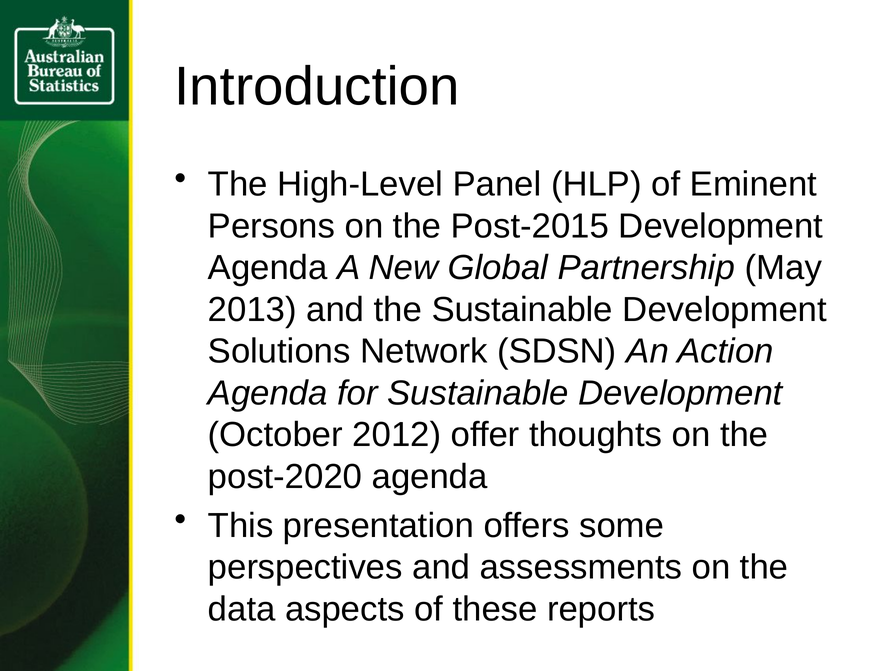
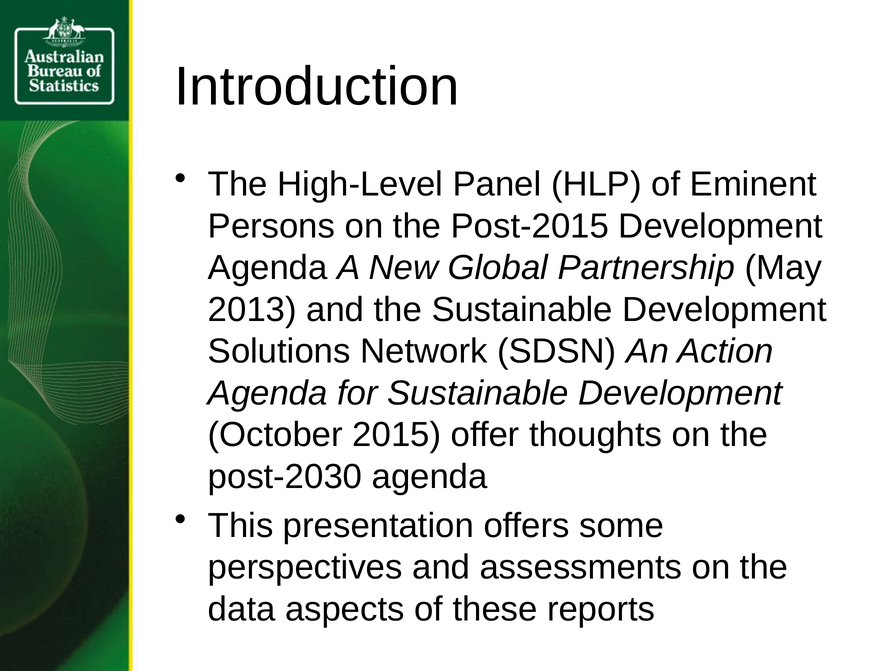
2012: 2012 -> 2015
post-2020: post-2020 -> post-2030
